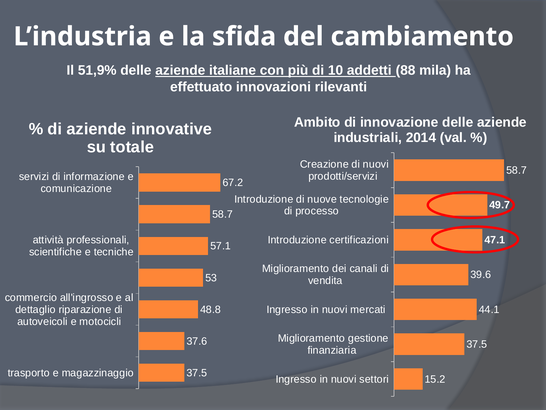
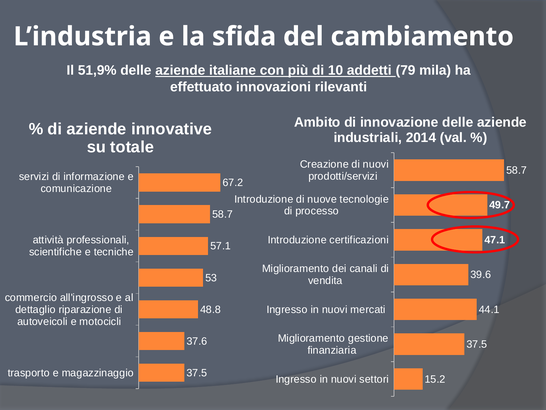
88: 88 -> 79
